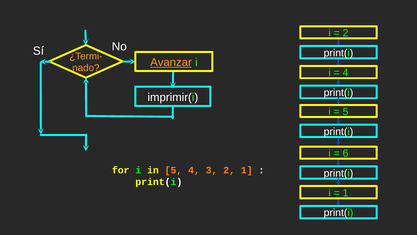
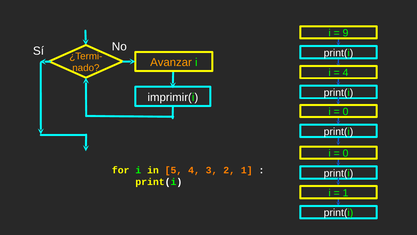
2 at (346, 33): 2 -> 9
Avanzar underline: present -> none
5 at (346, 112): 5 -> 0
6 at (346, 153): 6 -> 0
